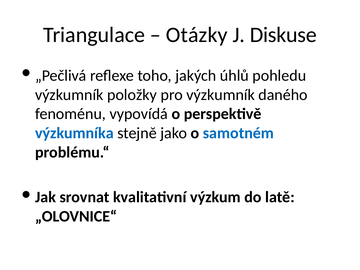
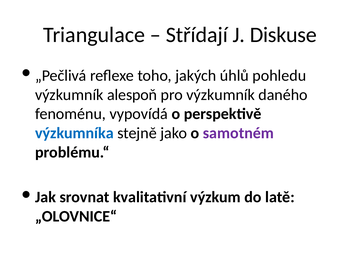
Otázky: Otázky -> Střídají
položky: položky -> alespoň
samotném colour: blue -> purple
